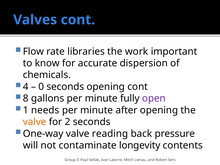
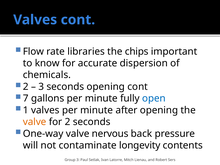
work: work -> chips
4 at (26, 87): 4 -> 2
0 at (41, 87): 0 -> 3
8: 8 -> 7
open colour: purple -> blue
1 needs: needs -> valves
reading: reading -> nervous
